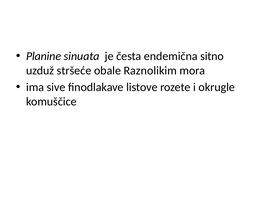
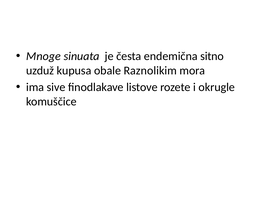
Planine: Planine -> Mnoge
stršeće: stršeće -> kupusa
